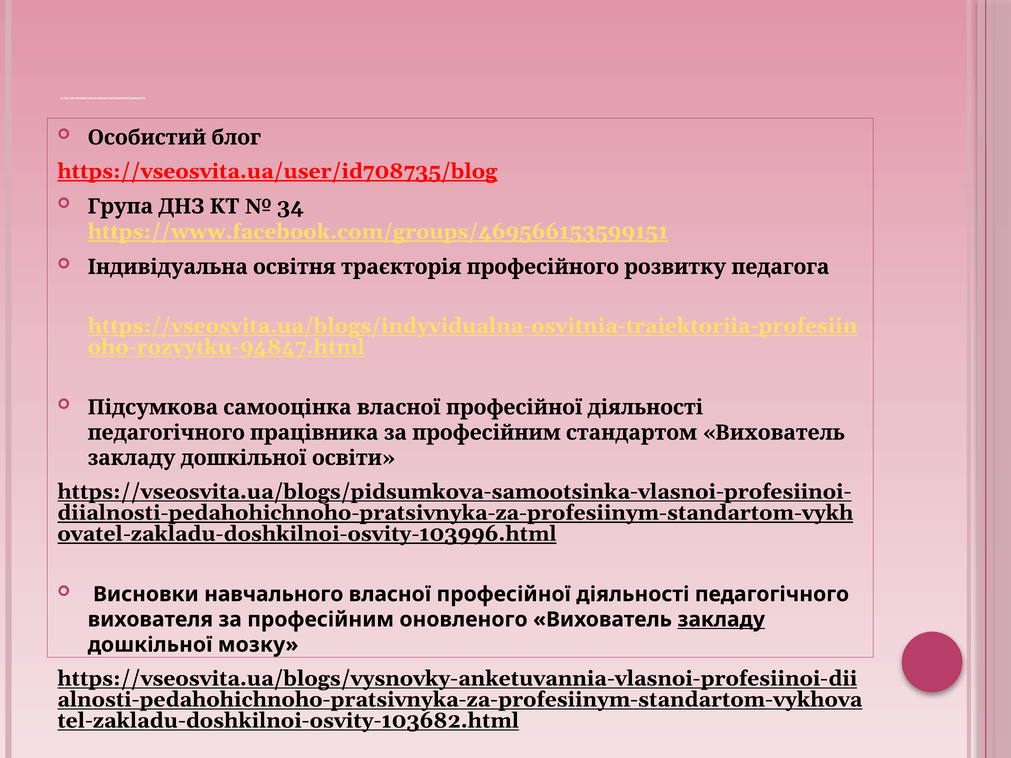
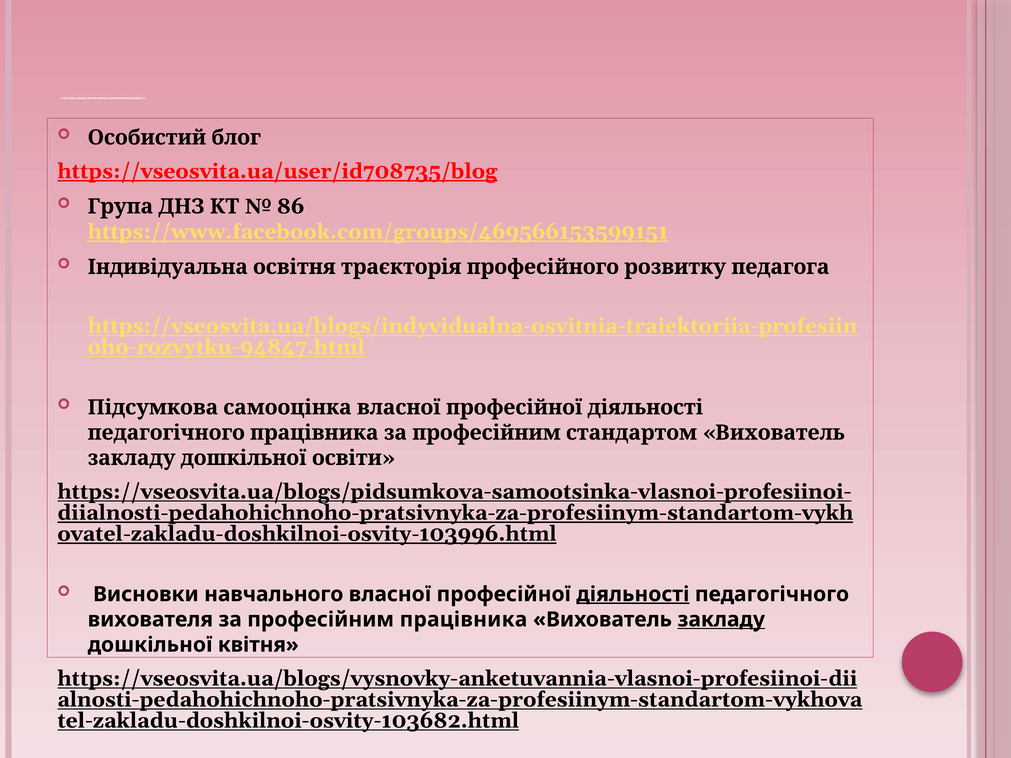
34: 34 -> 86
діяльності at (633, 594) underline: none -> present
оновленого: оновленого -> працівника
мозку: мозку -> квітня
